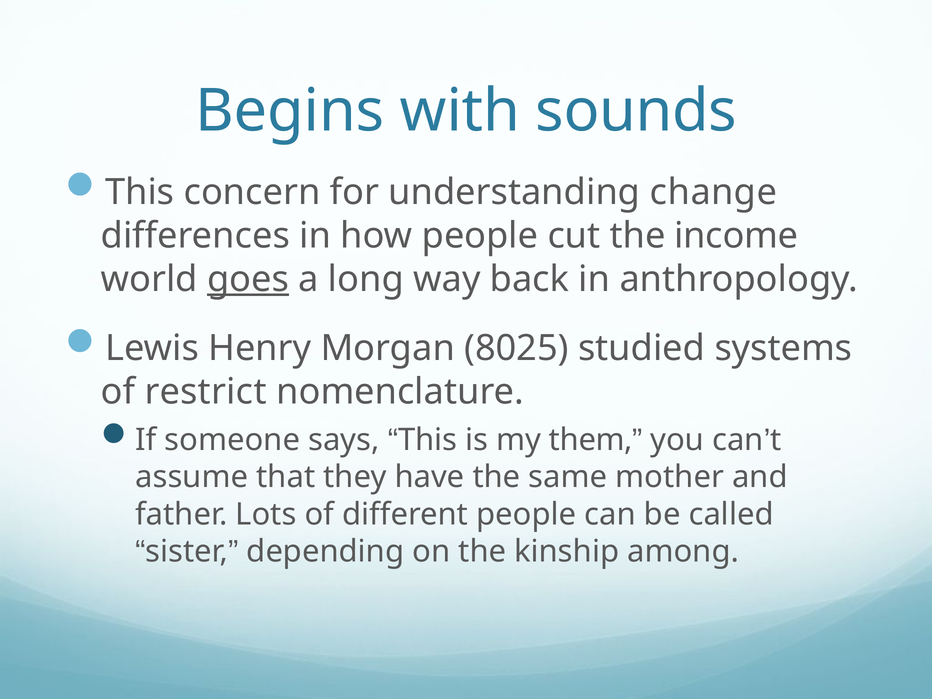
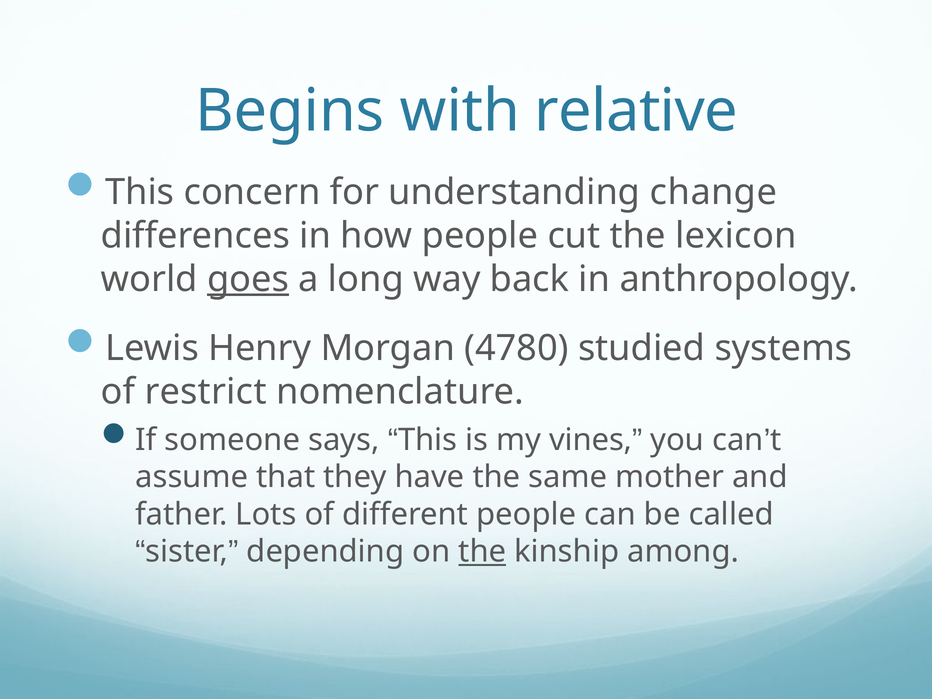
sounds: sounds -> relative
income: income -> lexicon
8025: 8025 -> 4780
them: them -> vines
the at (482, 552) underline: none -> present
